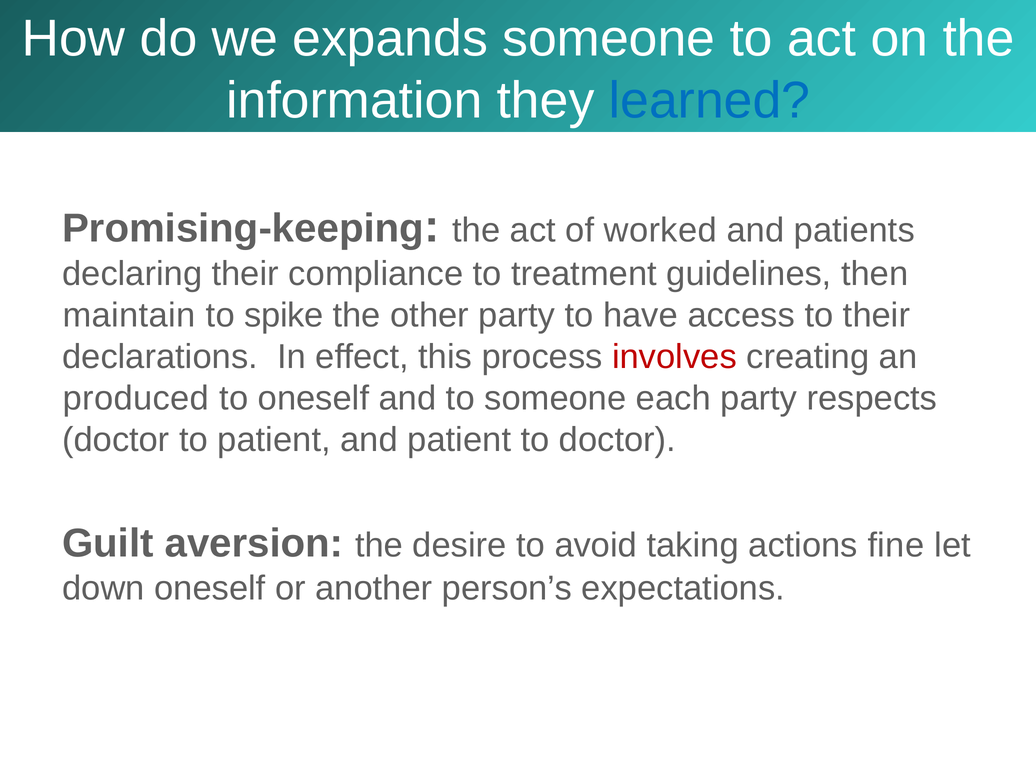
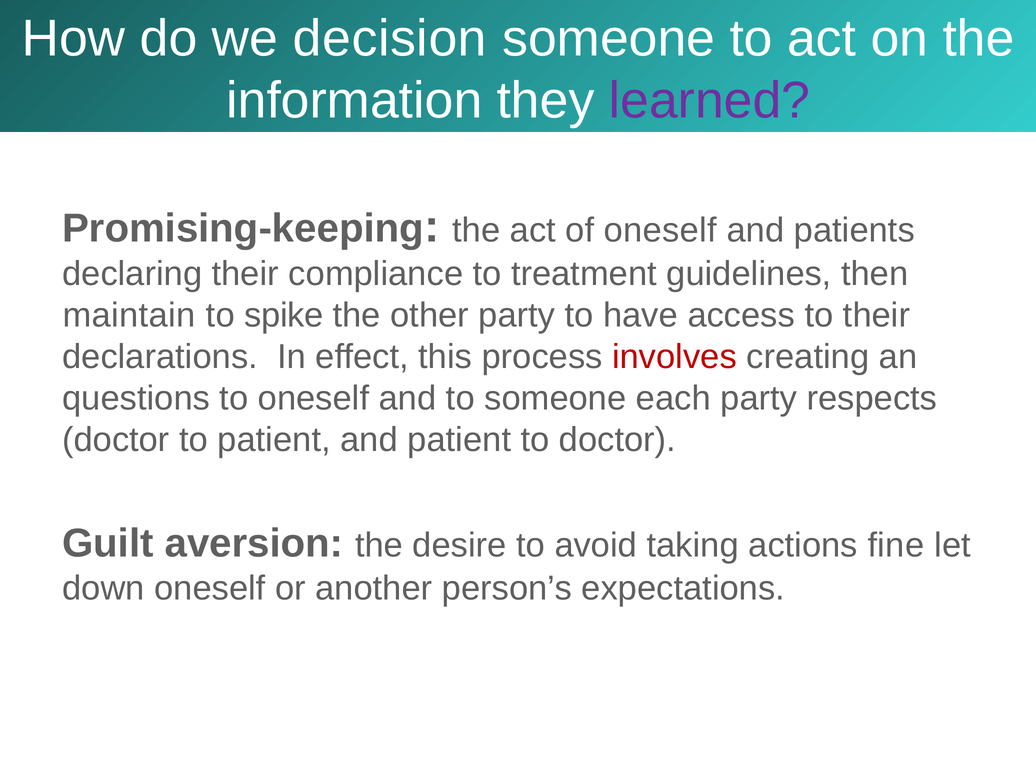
expands: expands -> decision
learned colour: blue -> purple
of worked: worked -> oneself
produced: produced -> questions
